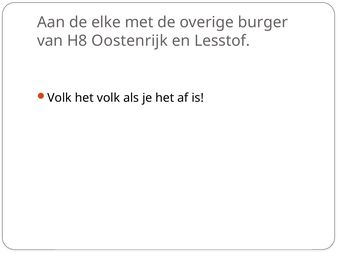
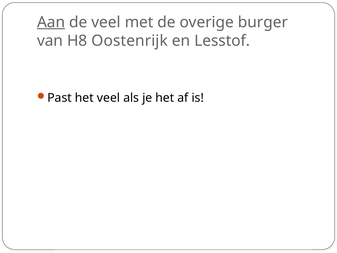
Aan underline: none -> present
de elke: elke -> veel
Volk at (60, 98): Volk -> Past
het volk: volk -> veel
